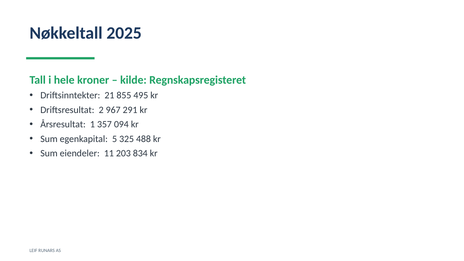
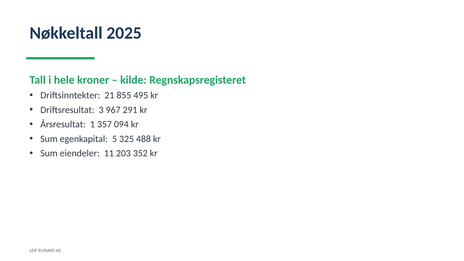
2: 2 -> 3
834: 834 -> 352
